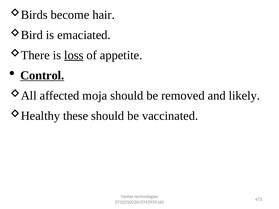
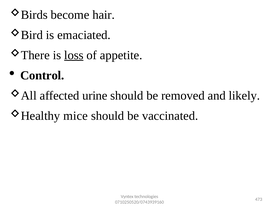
Control underline: present -> none
moja: moja -> urine
these: these -> mice
